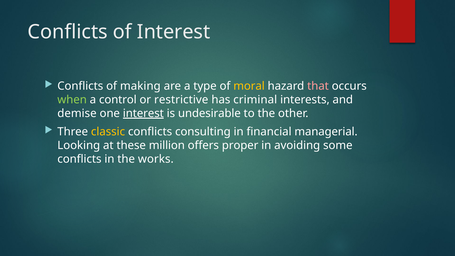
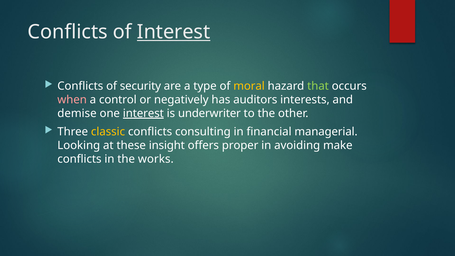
Interest at (174, 32) underline: none -> present
making: making -> security
that colour: pink -> light green
when colour: light green -> pink
restrictive: restrictive -> negatively
criminal: criminal -> auditors
undesirable: undesirable -> underwriter
million: million -> insight
some: some -> make
